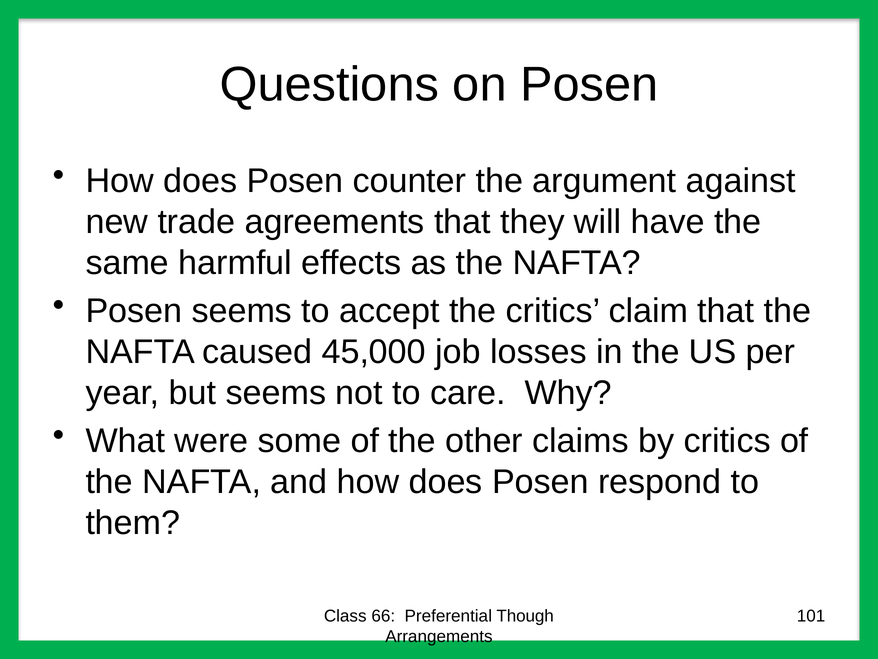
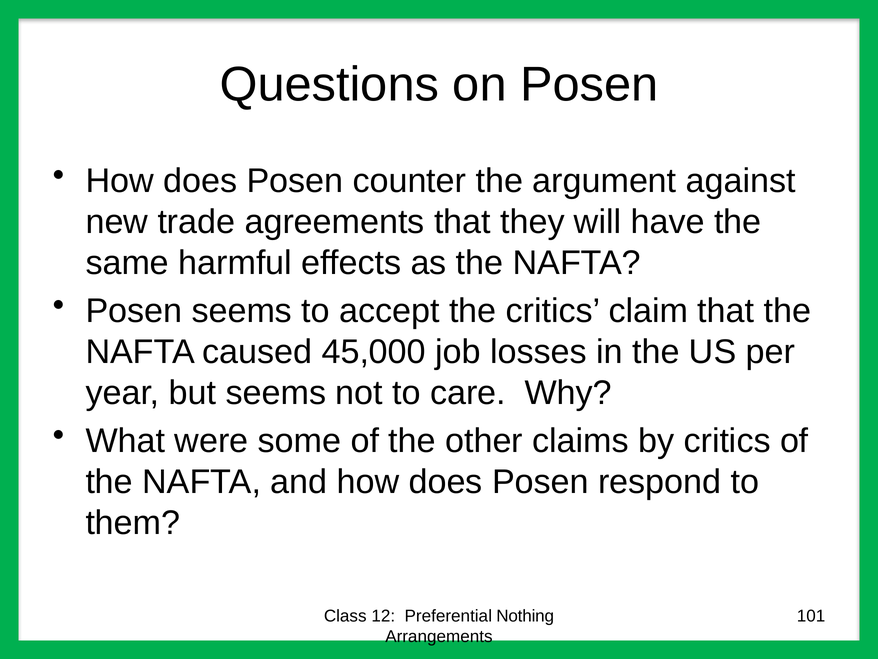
66: 66 -> 12
Though: Though -> Nothing
